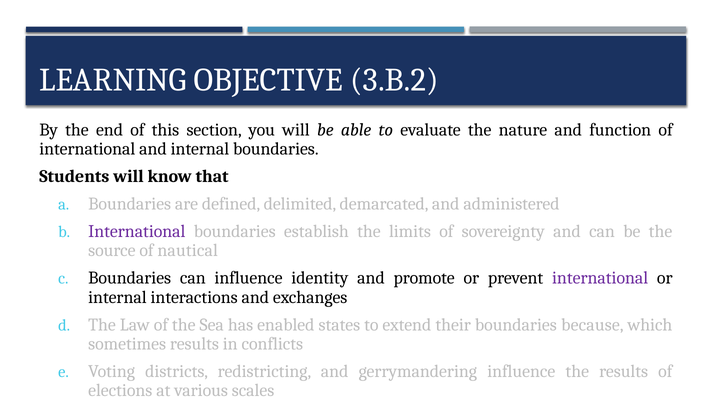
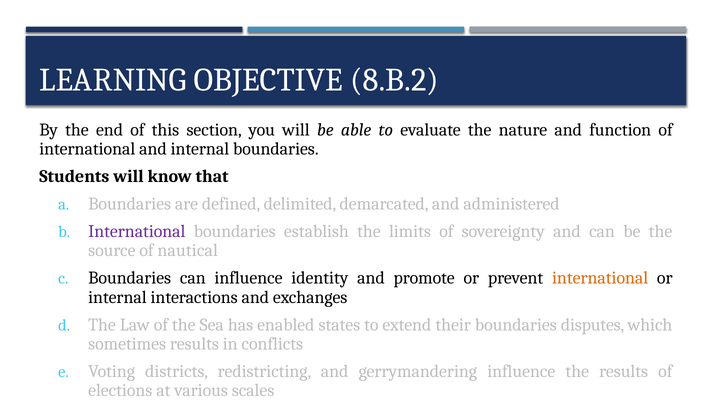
3.B.2: 3.B.2 -> 8.B.2
international at (600, 278) colour: purple -> orange
because: because -> disputes
